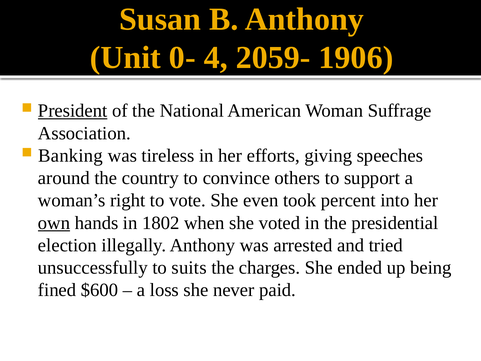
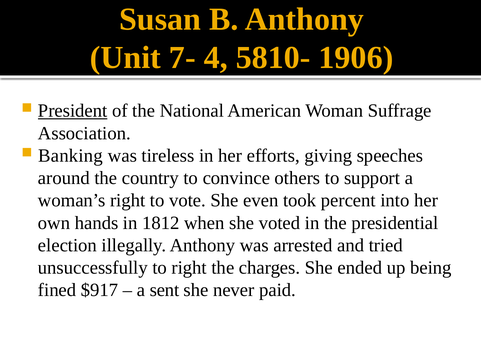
0-: 0- -> 7-
2059-: 2059- -> 5810-
own underline: present -> none
1802: 1802 -> 1812
to suits: suits -> right
$600: $600 -> $917
loss: loss -> sent
